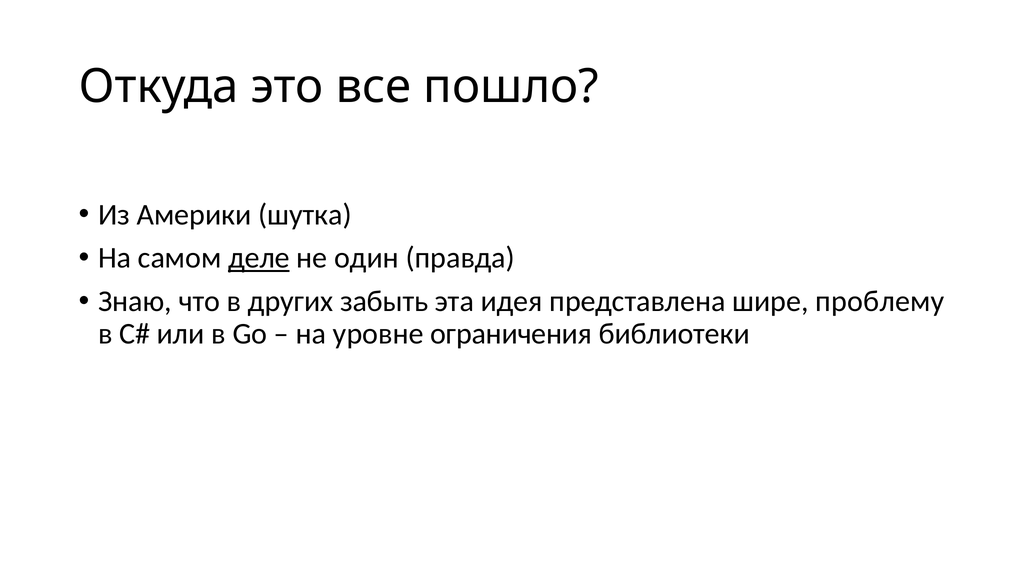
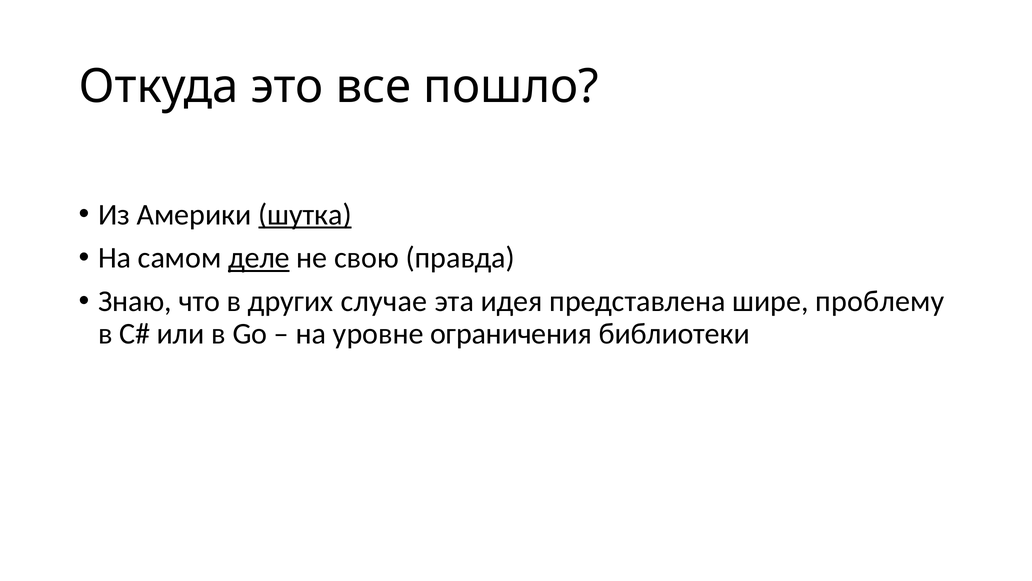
шутка underline: none -> present
один: один -> свою
забыть: забыть -> случае
